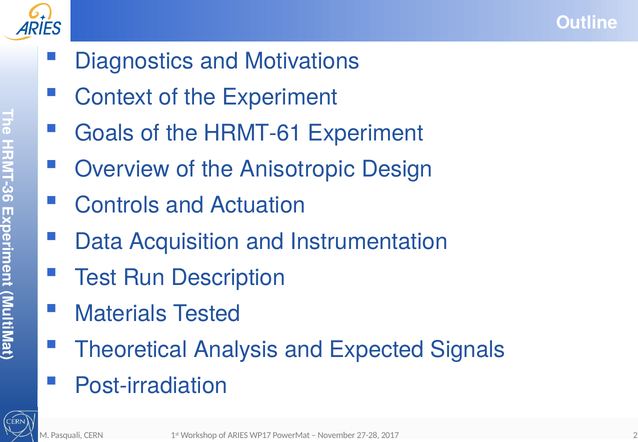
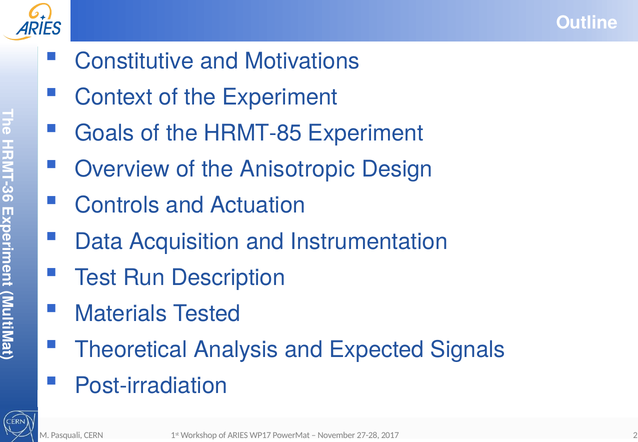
Diagnostics: Diagnostics -> Constitutive
HRMT-61: HRMT-61 -> HRMT-85
